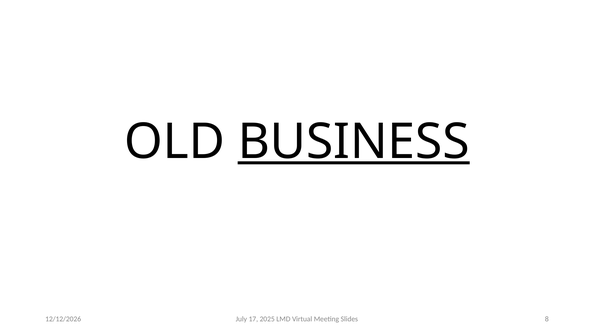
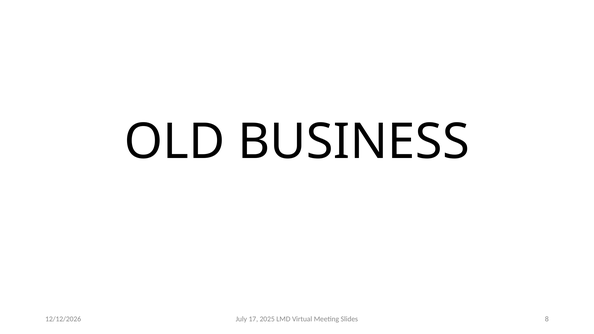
BUSINESS underline: present -> none
